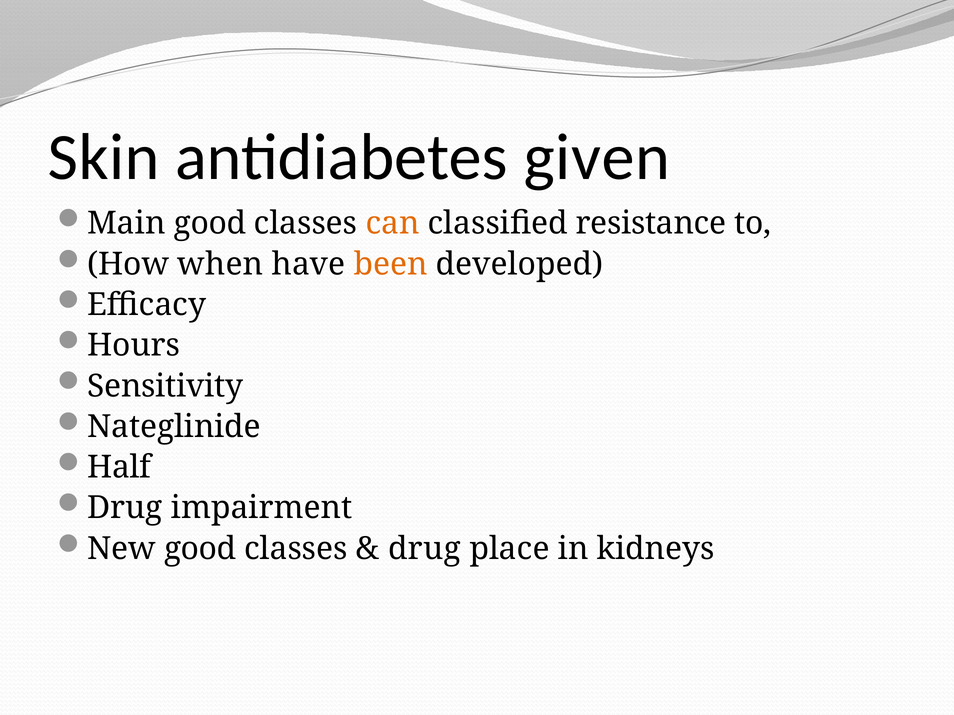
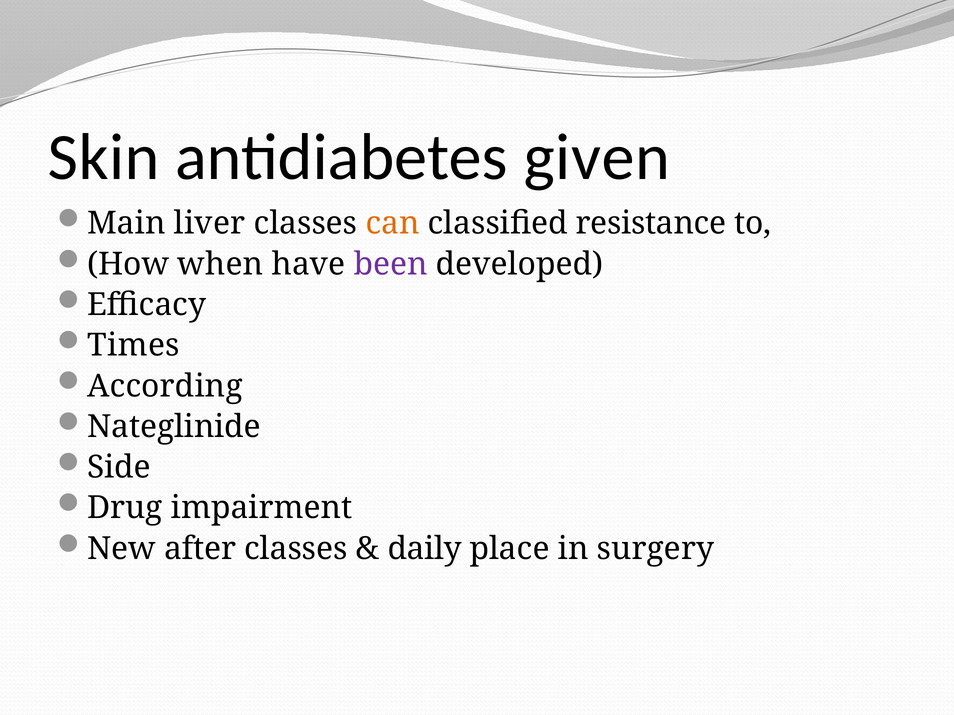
Main good: good -> liver
been colour: orange -> purple
Hours: Hours -> Times
Sensitivity: Sensitivity -> According
Half: Half -> Side
New good: good -> after
drug at (424, 549): drug -> daily
kidneys: kidneys -> surgery
